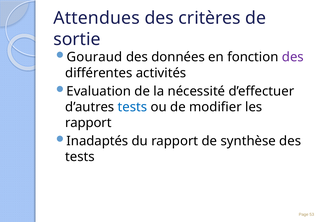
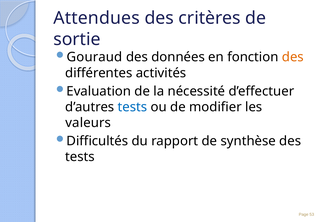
des at (293, 57) colour: purple -> orange
rapport at (88, 123): rapport -> valeurs
Inadaptés: Inadaptés -> Difficultés
